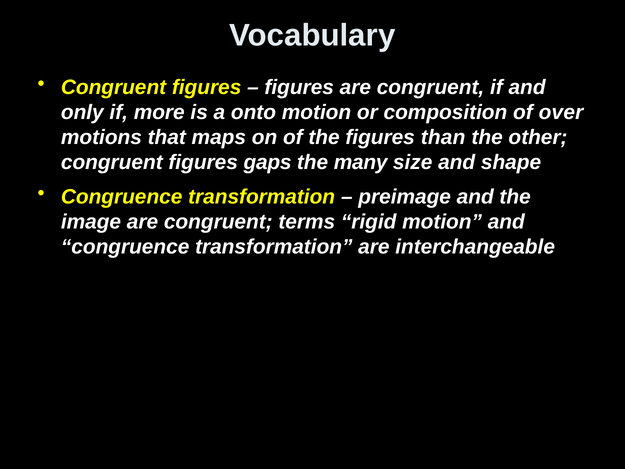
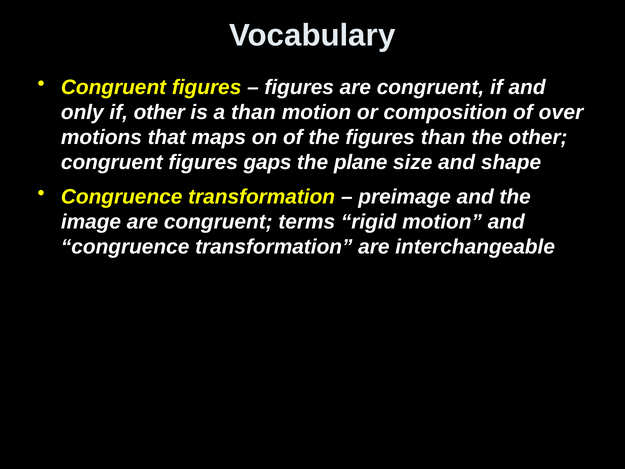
if more: more -> other
a onto: onto -> than
many: many -> plane
